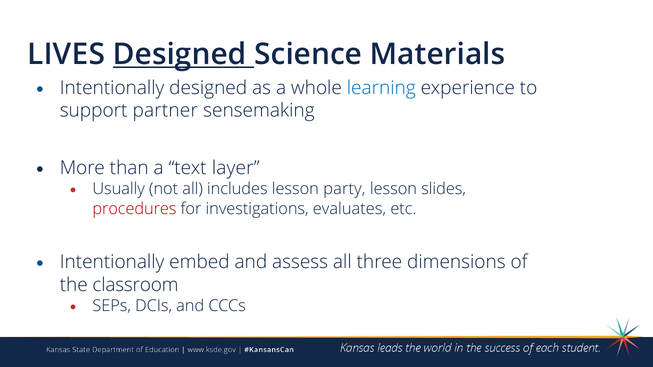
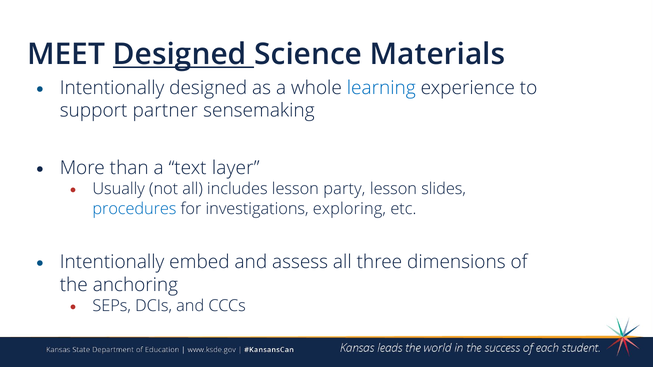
LIVES: LIVES -> MEET
procedures colour: red -> blue
evaluates: evaluates -> exploring
classroom: classroom -> anchoring
